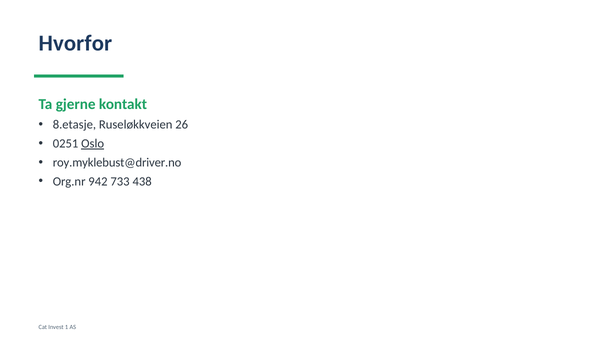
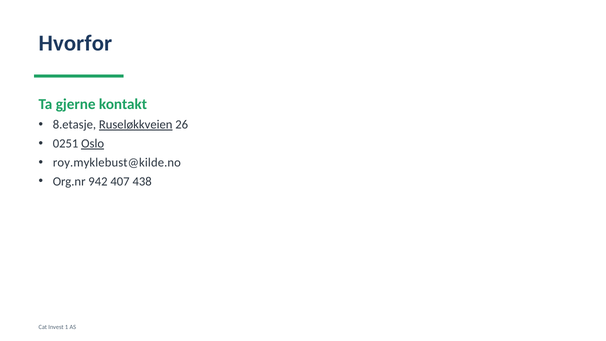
Ruseløkkveien underline: none -> present
roy.myklebust@driver.no: roy.myklebust@driver.no -> roy.myklebust@kilde.no
733: 733 -> 407
